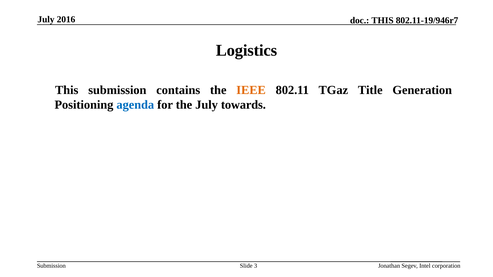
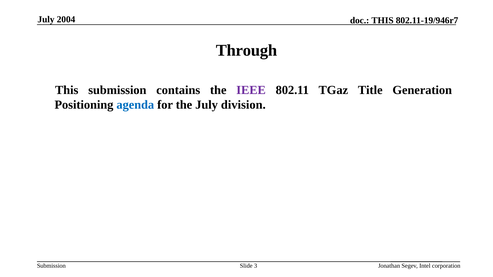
2016: 2016 -> 2004
Logistics: Logistics -> Through
IEEE colour: orange -> purple
towards: towards -> division
